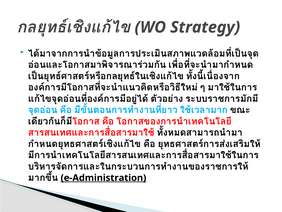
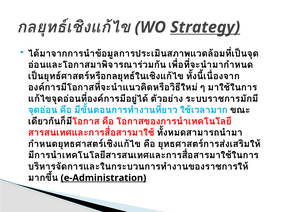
Strategy underline: none -> present
